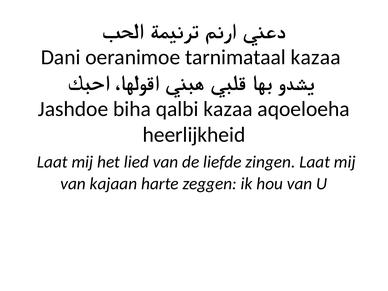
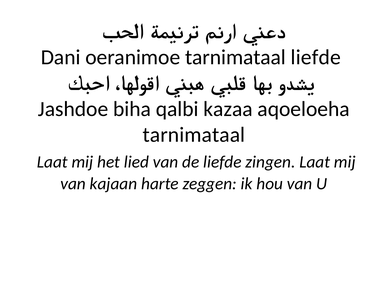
tarnimataal kazaa: kazaa -> liefde
heerlijkheid at (194, 135): heerlijkheid -> tarnimataal
